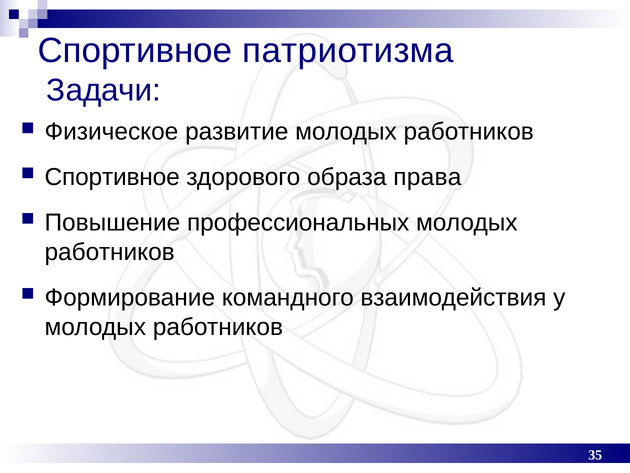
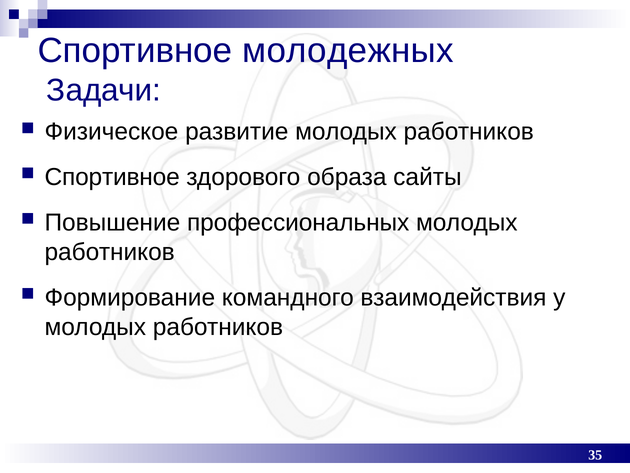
патриотизма: патриотизма -> молодежных
права: права -> сайты
